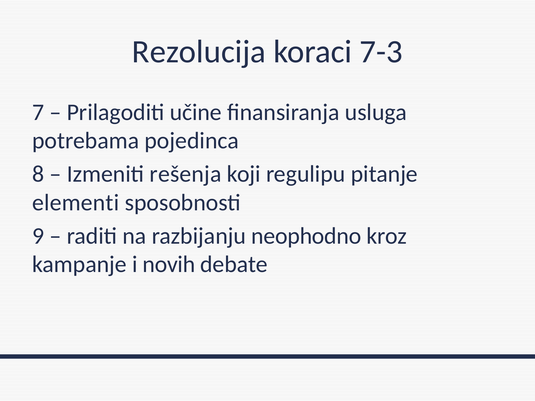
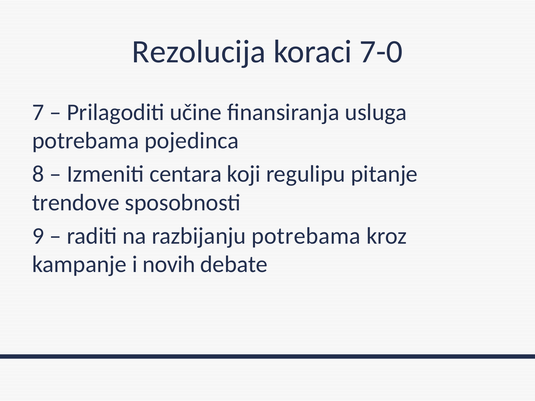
7-3: 7-3 -> 7-0
rešenja: rešenja -> centara
elementi: elementi -> trendove
razbijanju neophodno: neophodno -> potrebama
